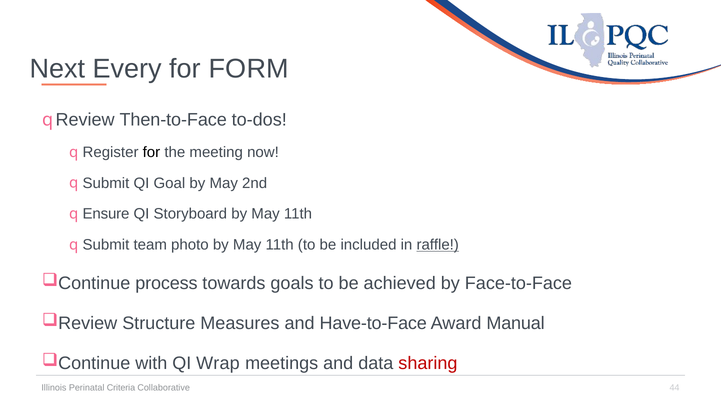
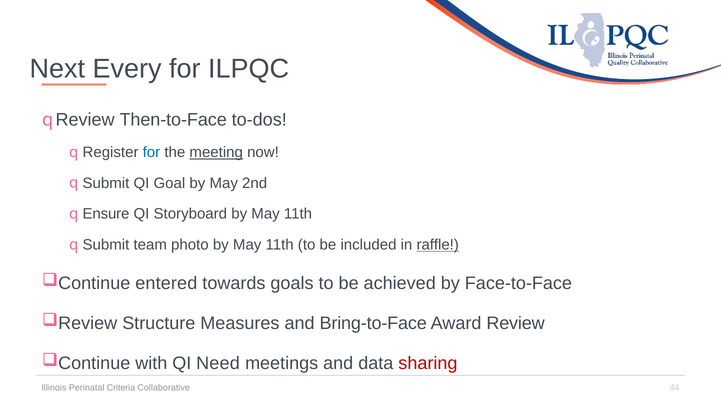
FORM: FORM -> ILPQC
for at (151, 152) colour: black -> blue
meeting underline: none -> present
process: process -> entered
Have-to-Face: Have-to-Face -> Bring-to-Face
Award Manual: Manual -> Review
Wrap: Wrap -> Need
